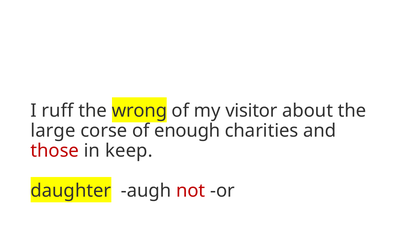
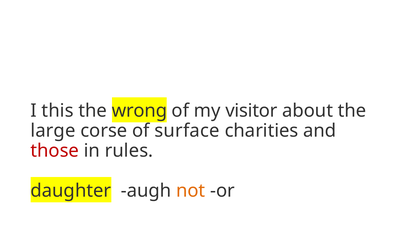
ruff: ruff -> this
enough: enough -> surface
keep: keep -> rules
not colour: red -> orange
